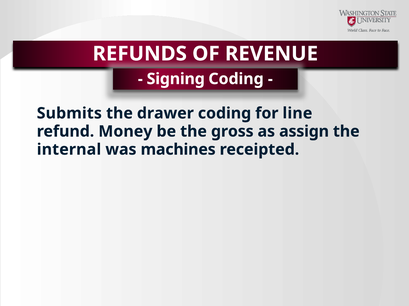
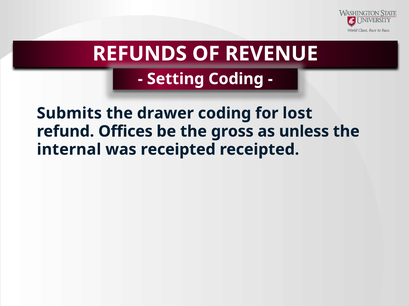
Signing: Signing -> Setting
line: line -> lost
Money: Money -> Offices
assign: assign -> unless
was machines: machines -> receipted
